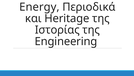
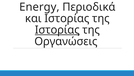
και Heritage: Heritage -> Ιστορίας
Ιστορίας at (57, 30) underline: none -> present
Engineering: Engineering -> Οργανώσεις
